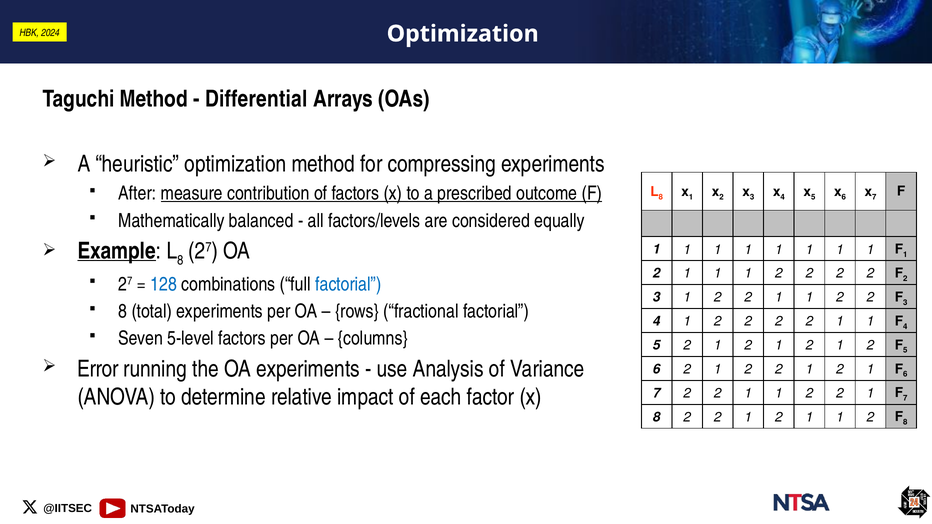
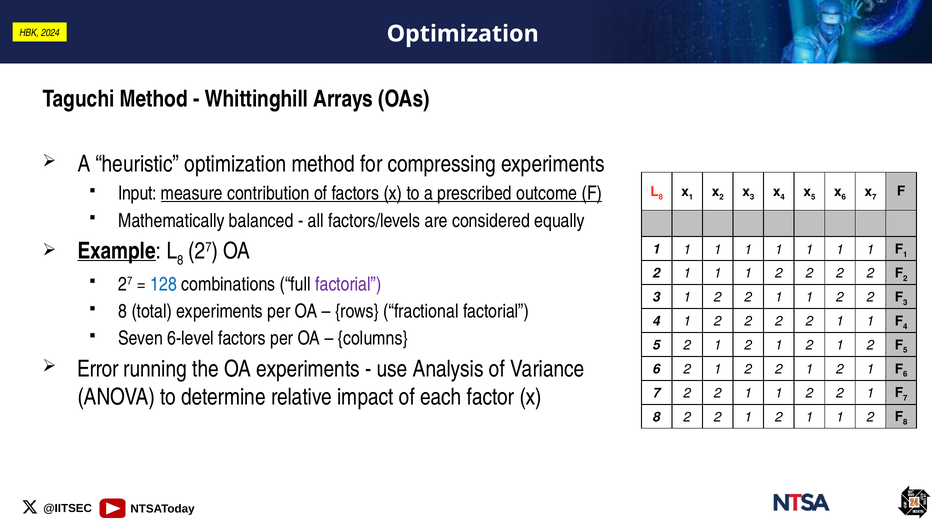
Differential: Differential -> Whittinghill
After: After -> Input
factorial at (348, 284) colour: blue -> purple
5-level: 5-level -> 6-level
